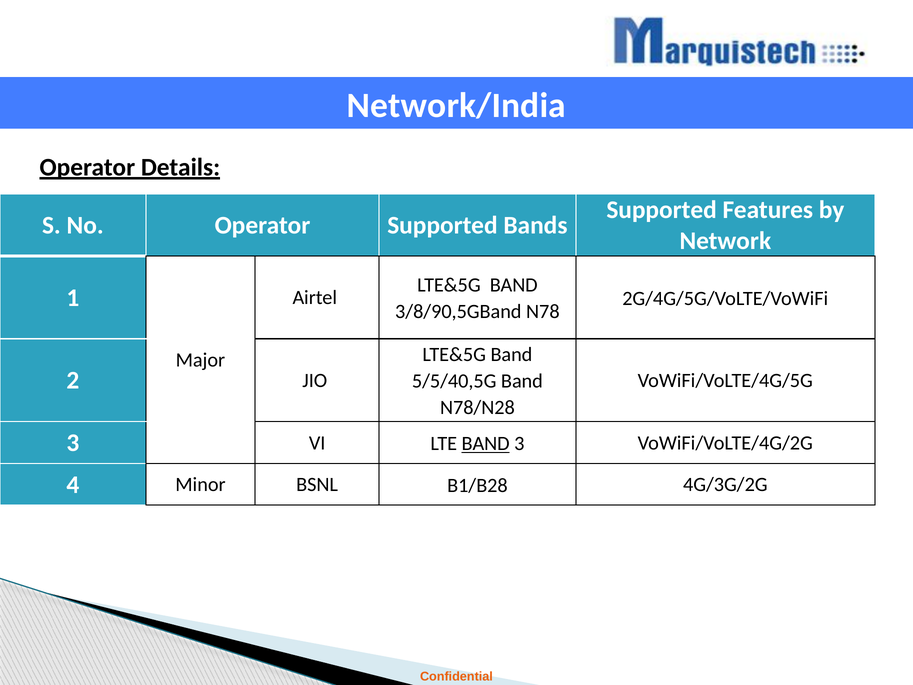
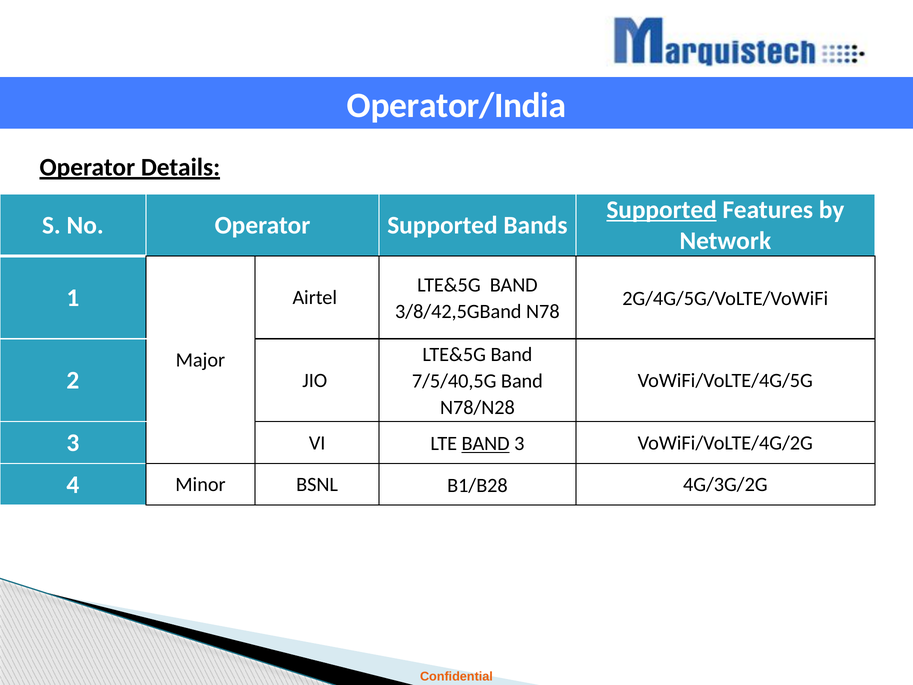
Network/India: Network/India -> Operator/India
Supported at (662, 210) underline: none -> present
3/8/90,5GBand: 3/8/90,5GBand -> 3/8/42,5GBand
5/5/40,5G: 5/5/40,5G -> 7/5/40,5G
